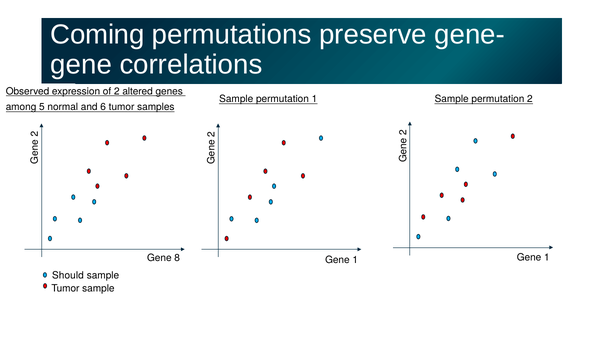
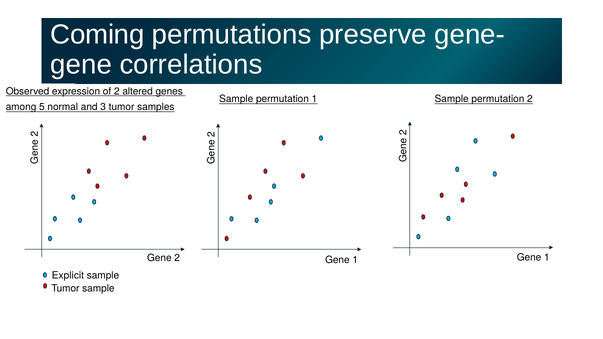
6: 6 -> 3
Gene 8: 8 -> 2
Should: Should -> Explicit
